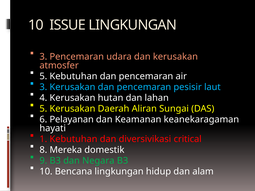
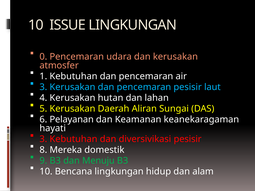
3 at (43, 57): 3 -> 0
5 at (43, 76): 5 -> 1
1 at (43, 139): 1 -> 3
diversivikasi critical: critical -> pesisir
Negara: Negara -> Menuju
